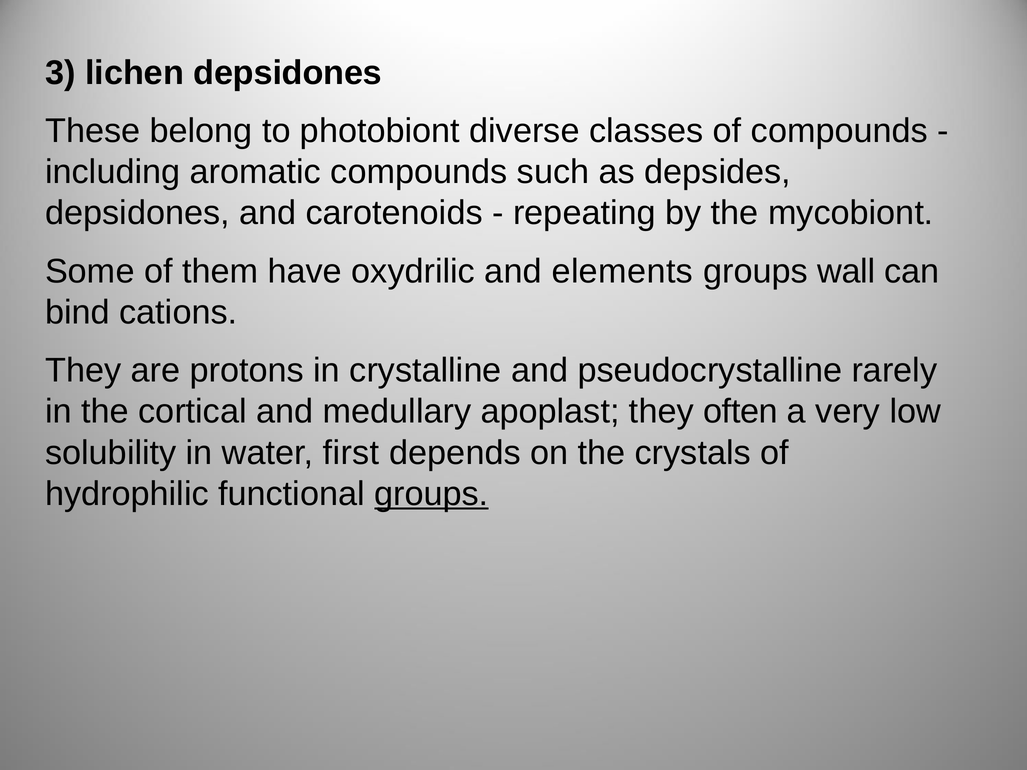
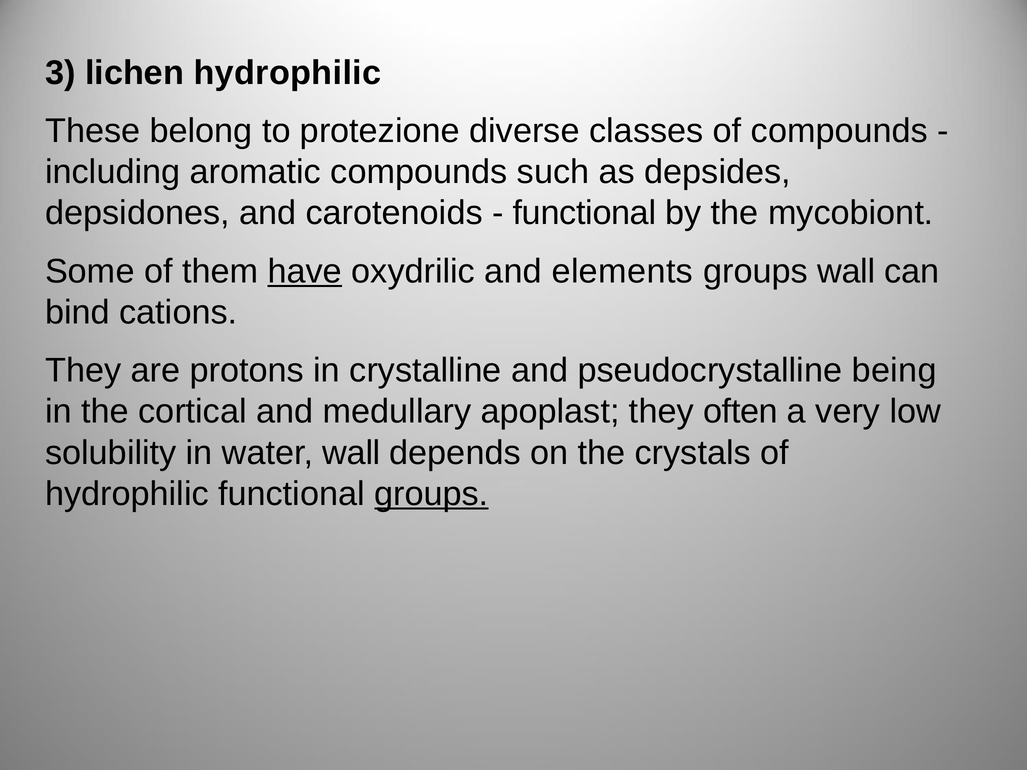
lichen depsidones: depsidones -> hydrophilic
photobiont: photobiont -> protezione
repeating at (584, 213): repeating -> functional
have underline: none -> present
rarely: rarely -> being
water first: first -> wall
